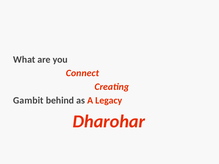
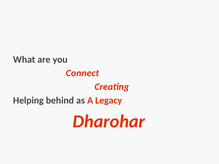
Gambit: Gambit -> Helping
